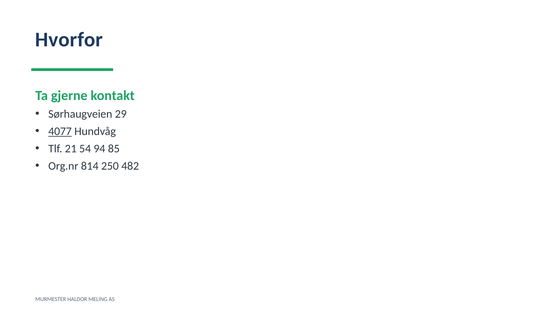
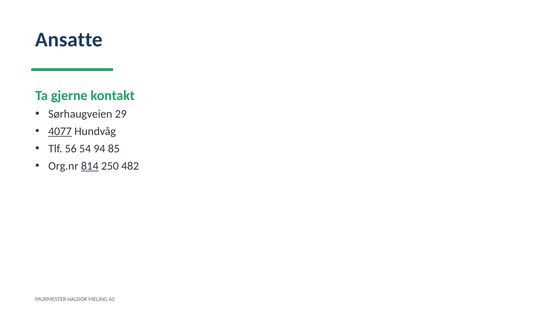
Hvorfor: Hvorfor -> Ansatte
21: 21 -> 56
814 underline: none -> present
